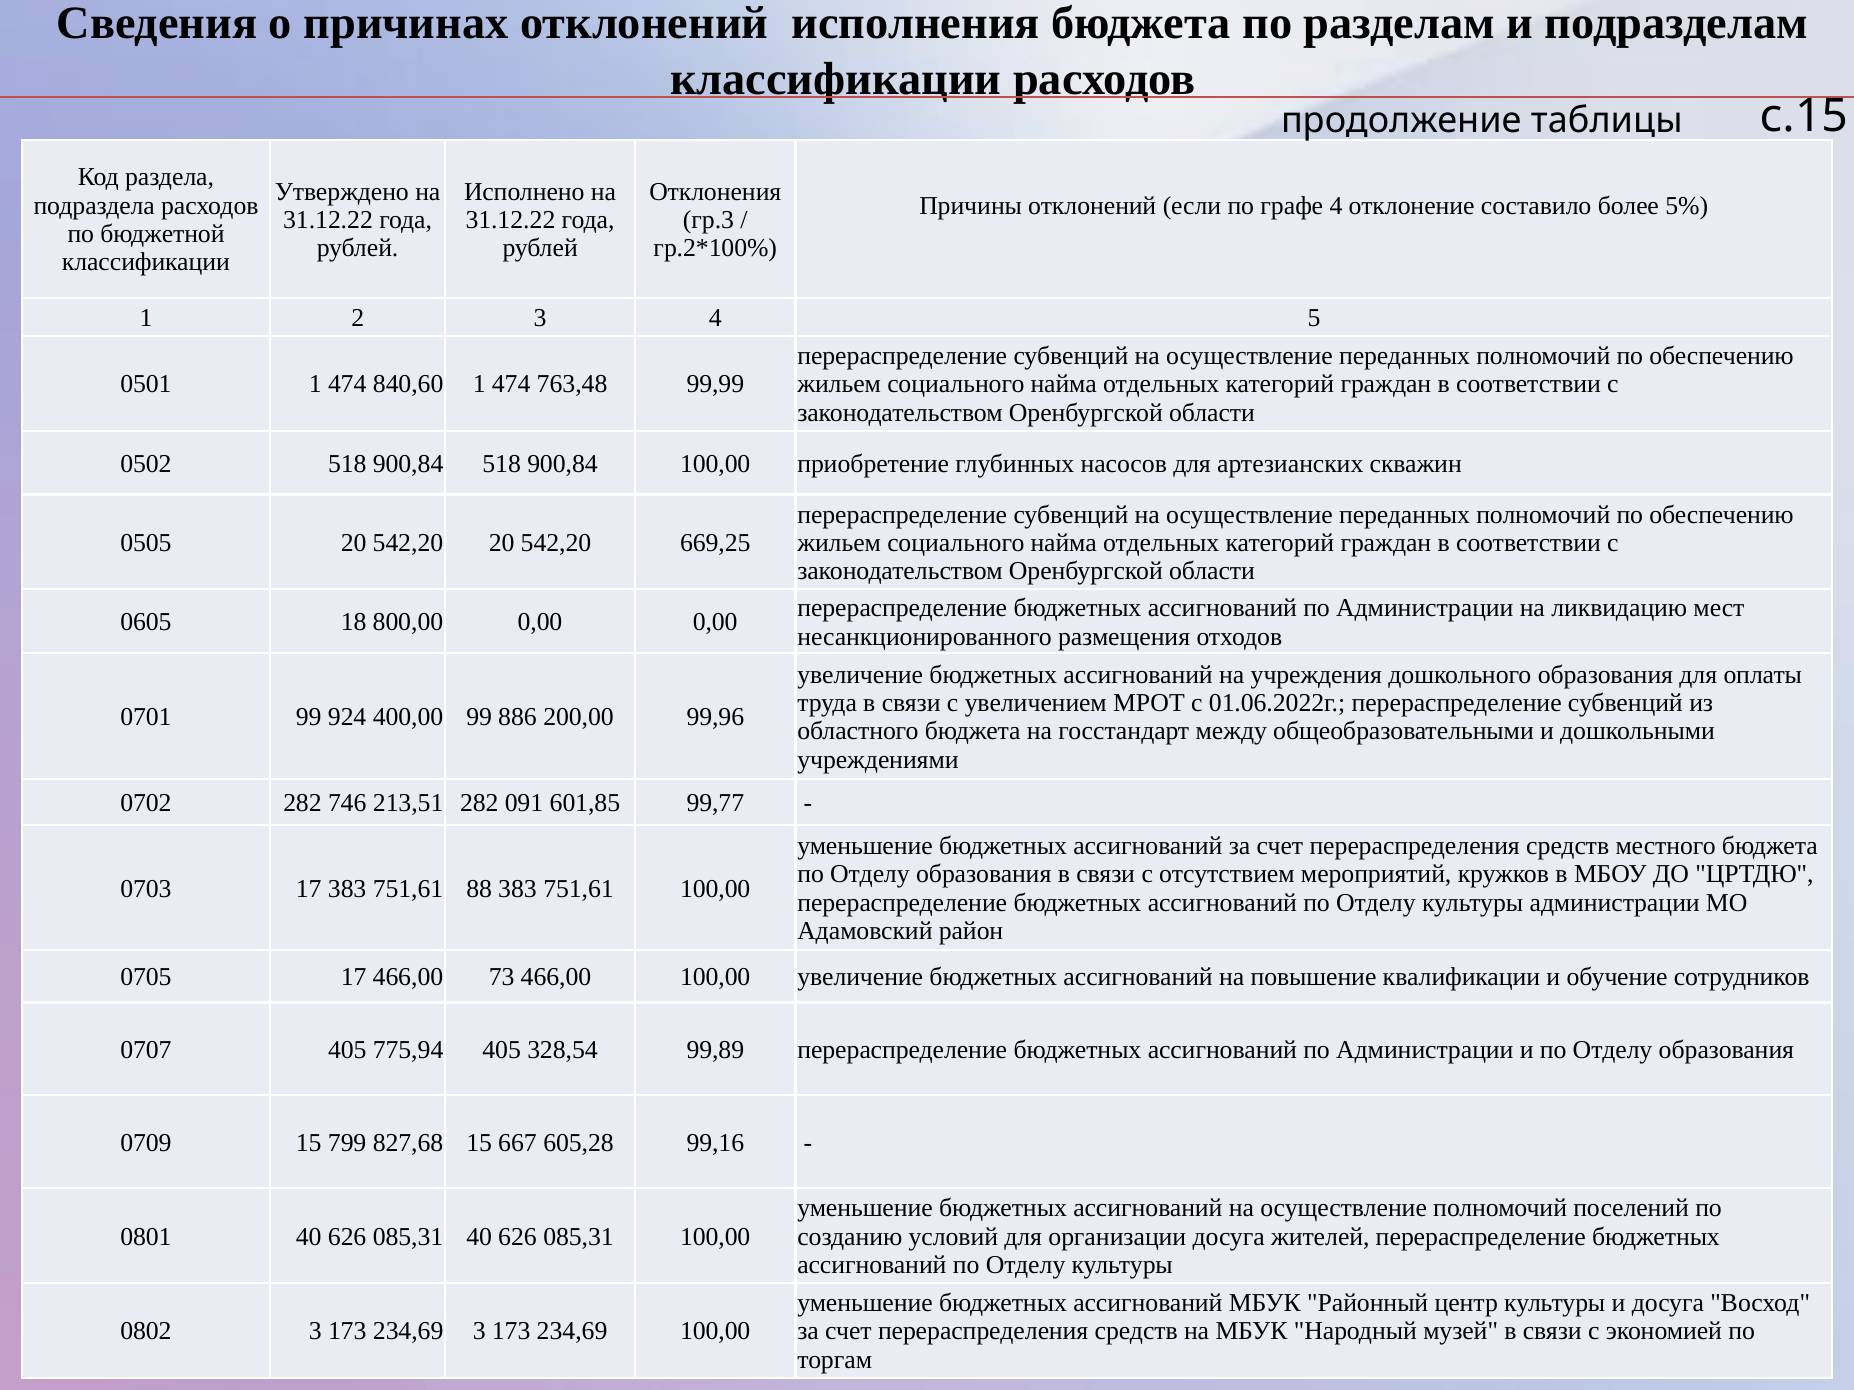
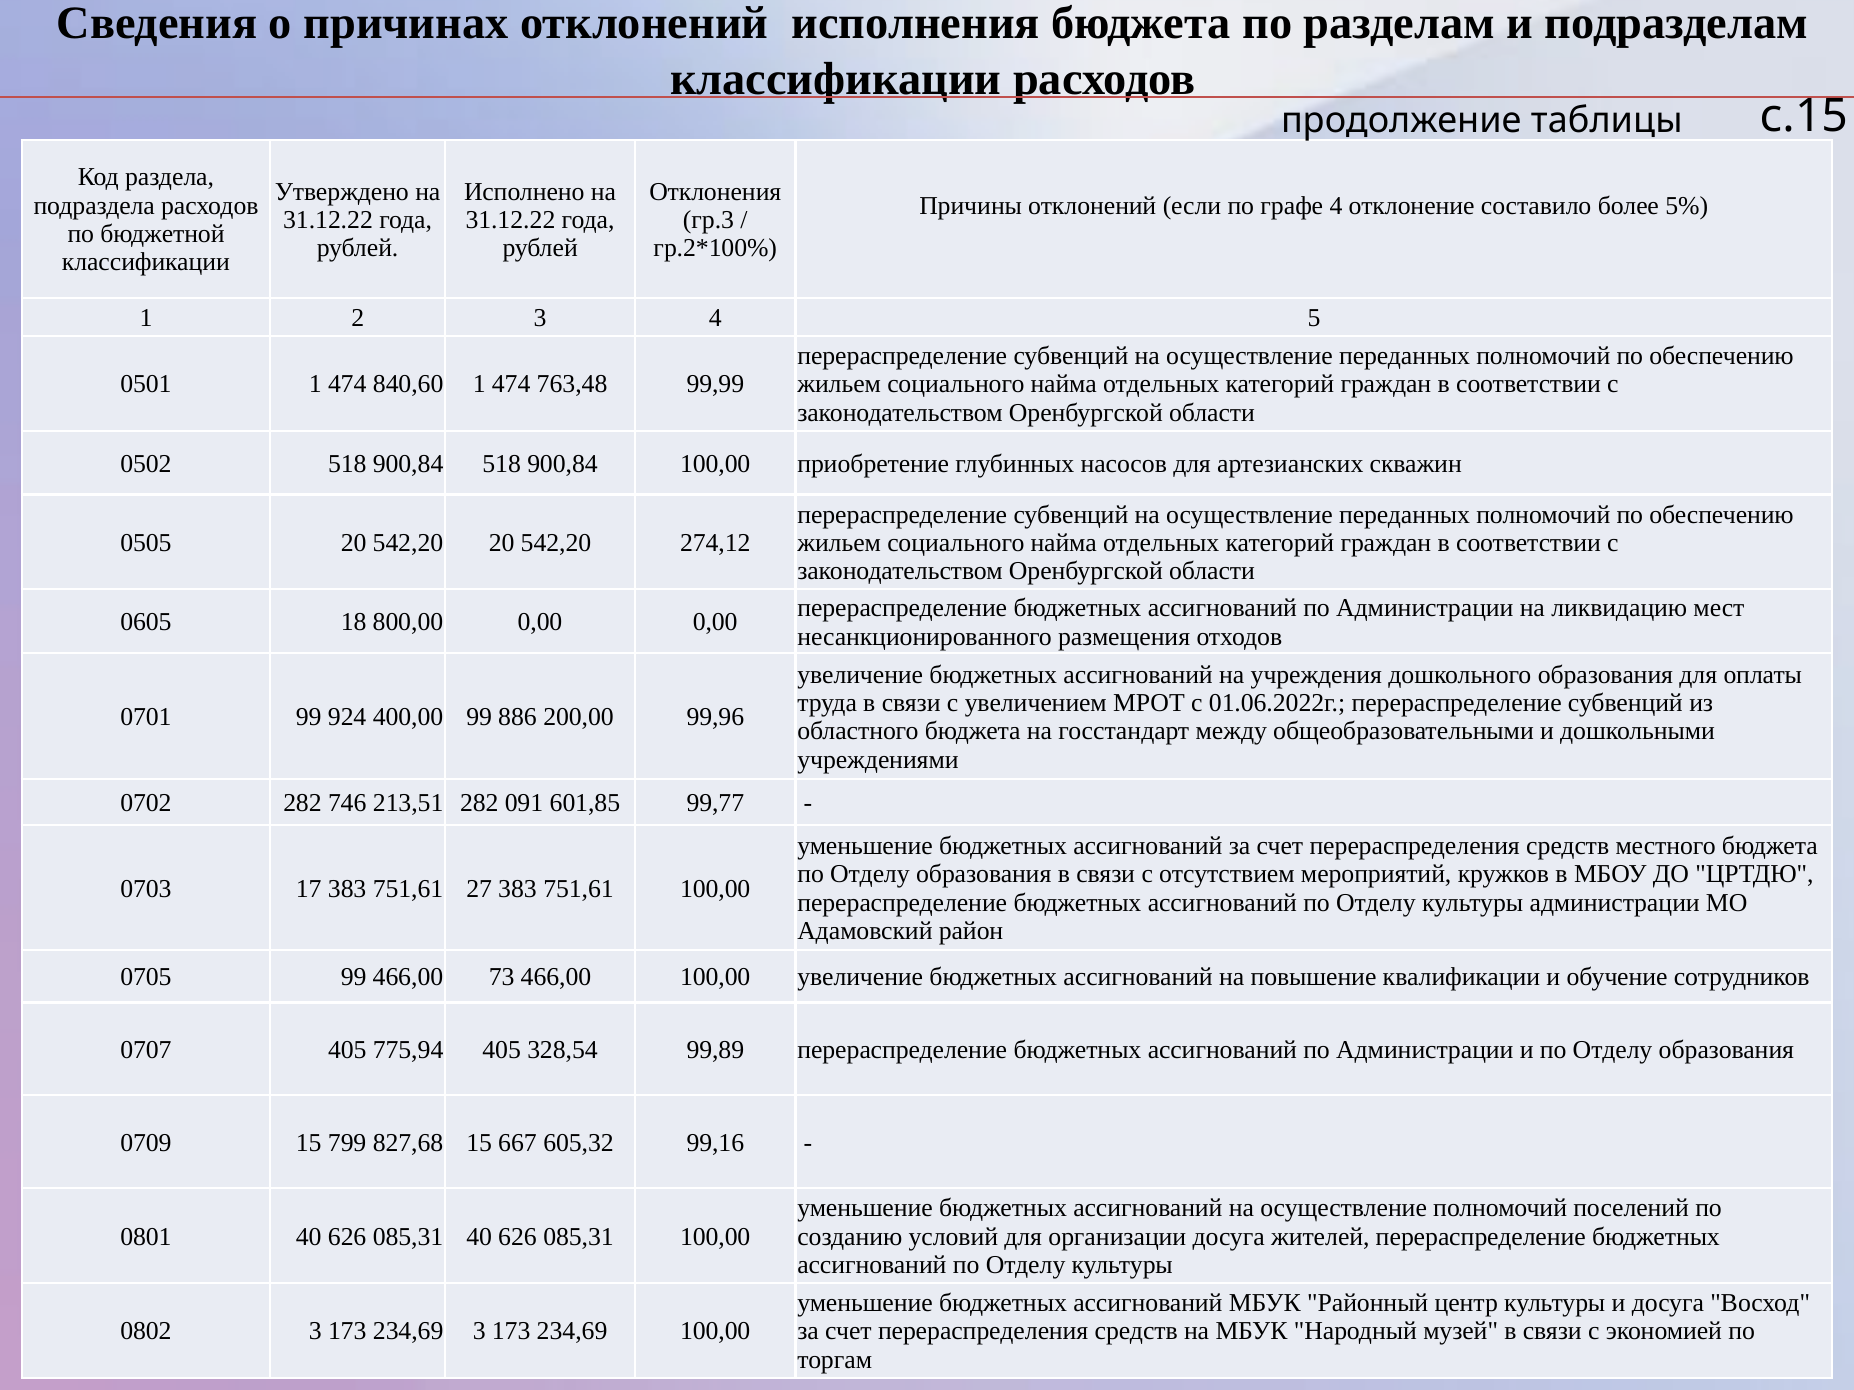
669,25: 669,25 -> 274,12
88: 88 -> 27
0705 17: 17 -> 99
605,28: 605,28 -> 605,32
